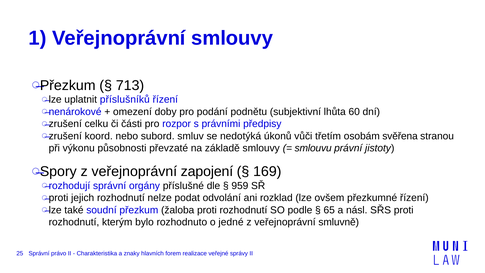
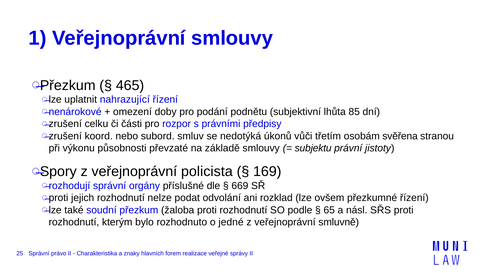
713: 713 -> 465
příslušníků: příslušníků -> nahrazující
60: 60 -> 85
smlouvu: smlouvu -> subjektu
zapojení: zapojení -> policista
959: 959 -> 669
